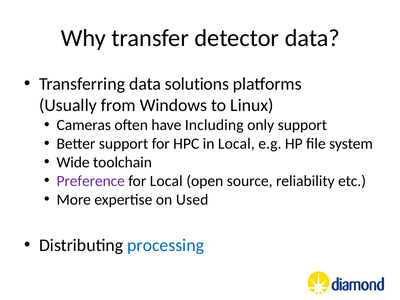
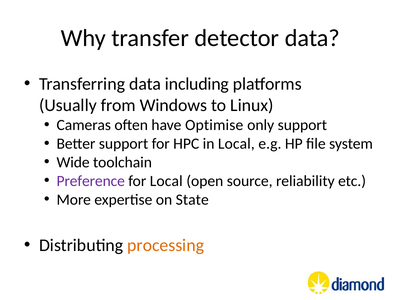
solutions: solutions -> including
Including: Including -> Optimise
Used: Used -> State
processing colour: blue -> orange
